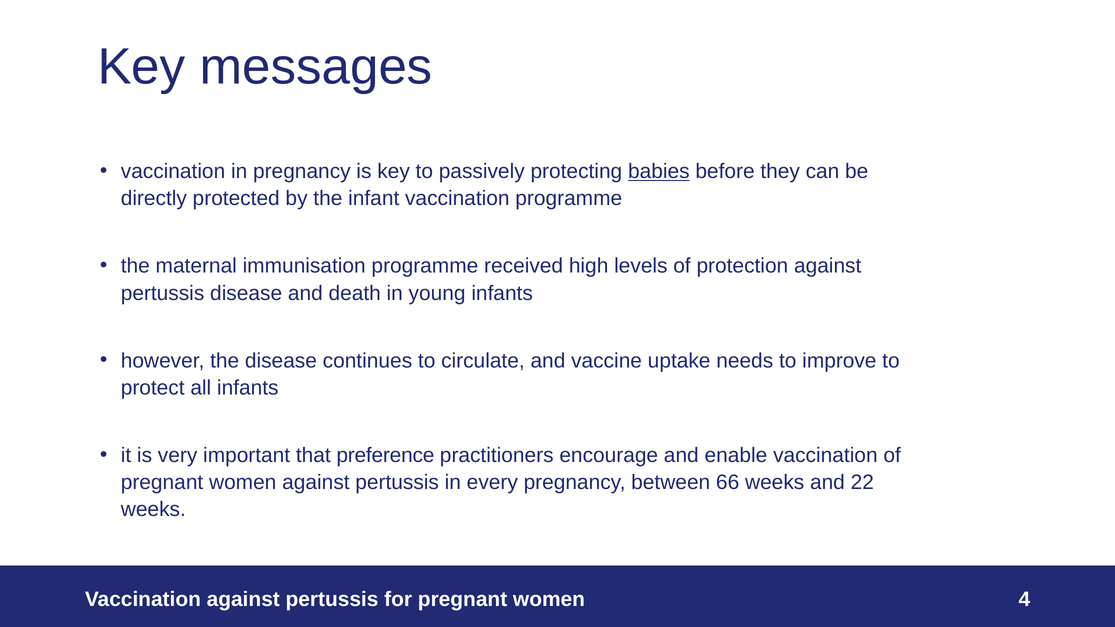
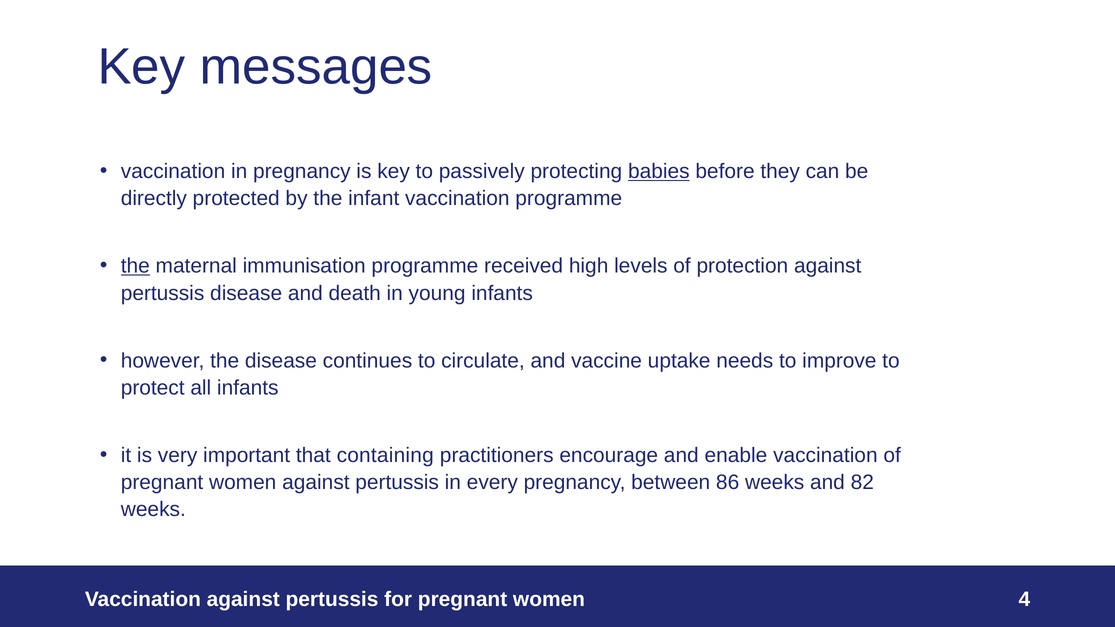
the at (135, 266) underline: none -> present
preference: preference -> containing
66: 66 -> 86
22: 22 -> 82
